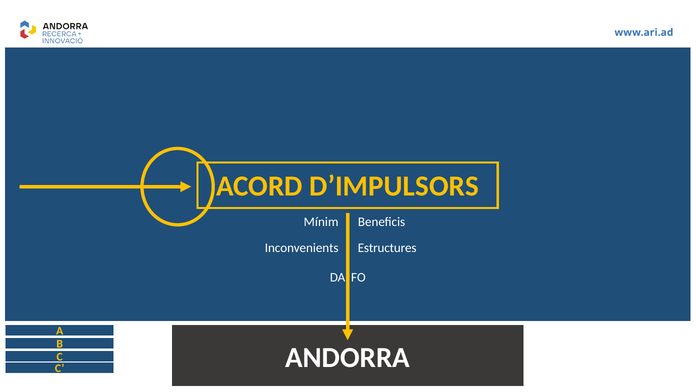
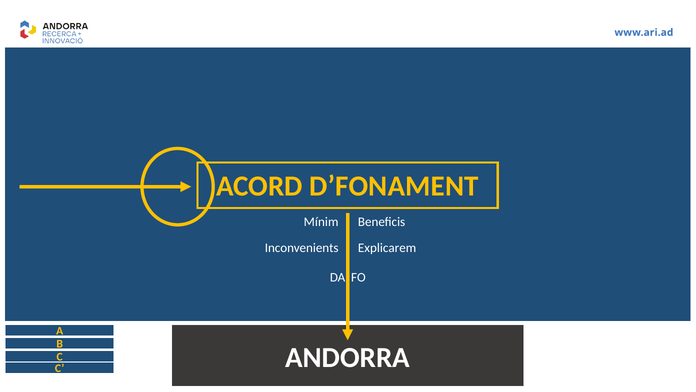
D’IMPULSORS: D’IMPULSORS -> D’FONAMENT
Estructures: Estructures -> Explicarem
